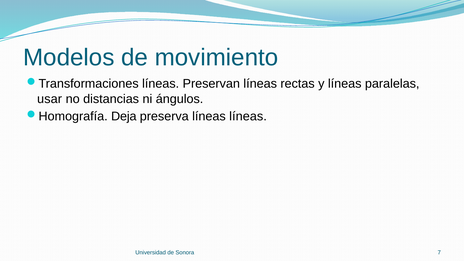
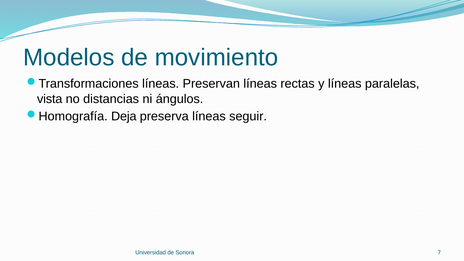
usar: usar -> vista
líneas líneas: líneas -> seguir
